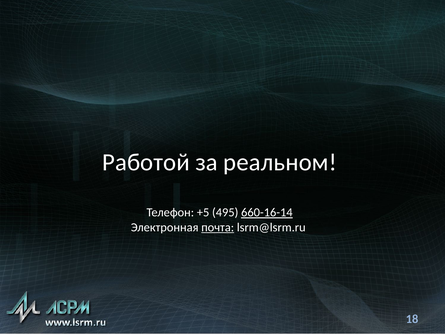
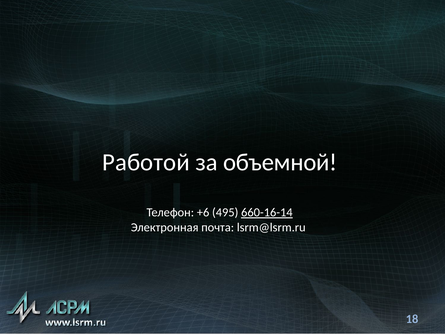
реальном: реальном -> объемной
+5: +5 -> +6
почта underline: present -> none
